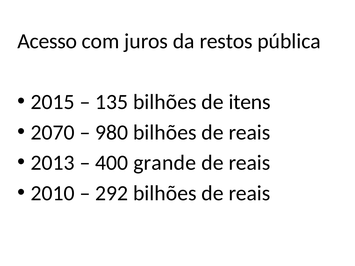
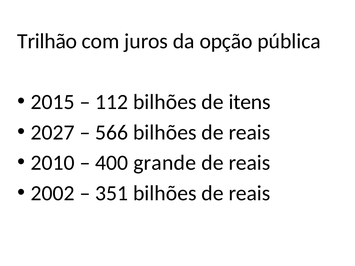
Acesso: Acesso -> Trilhão
restos: restos -> opção
135: 135 -> 112
2070: 2070 -> 2027
980: 980 -> 566
2013: 2013 -> 2010
2010: 2010 -> 2002
292: 292 -> 351
